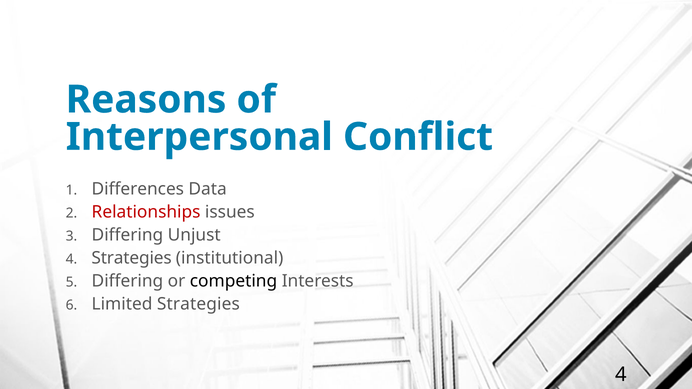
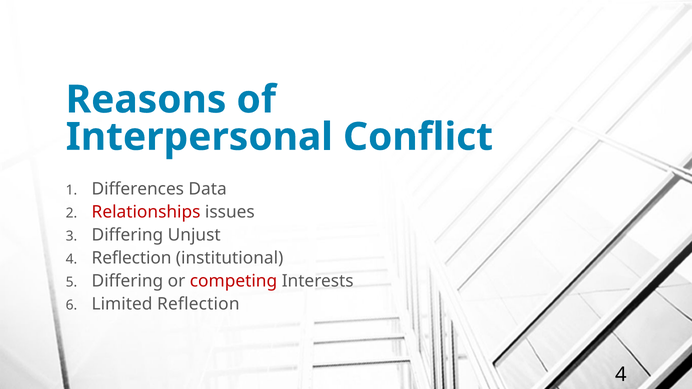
4 Strategies: Strategies -> Reflection
competing colour: black -> red
Limited Strategies: Strategies -> Reflection
